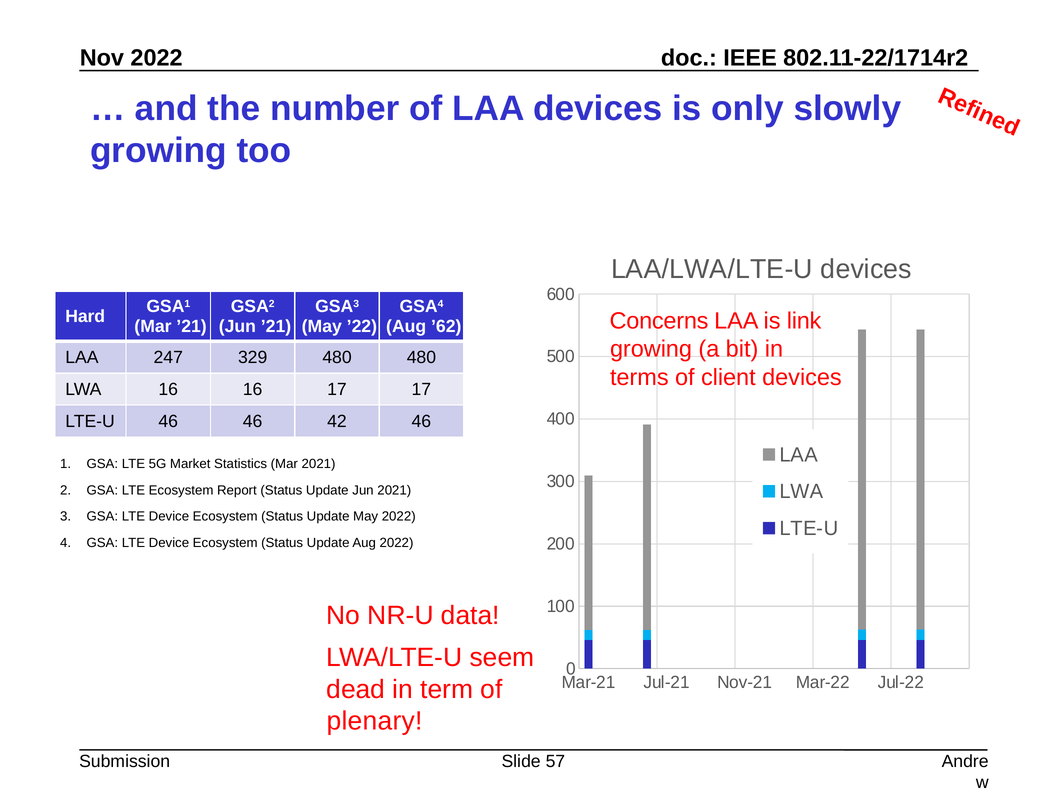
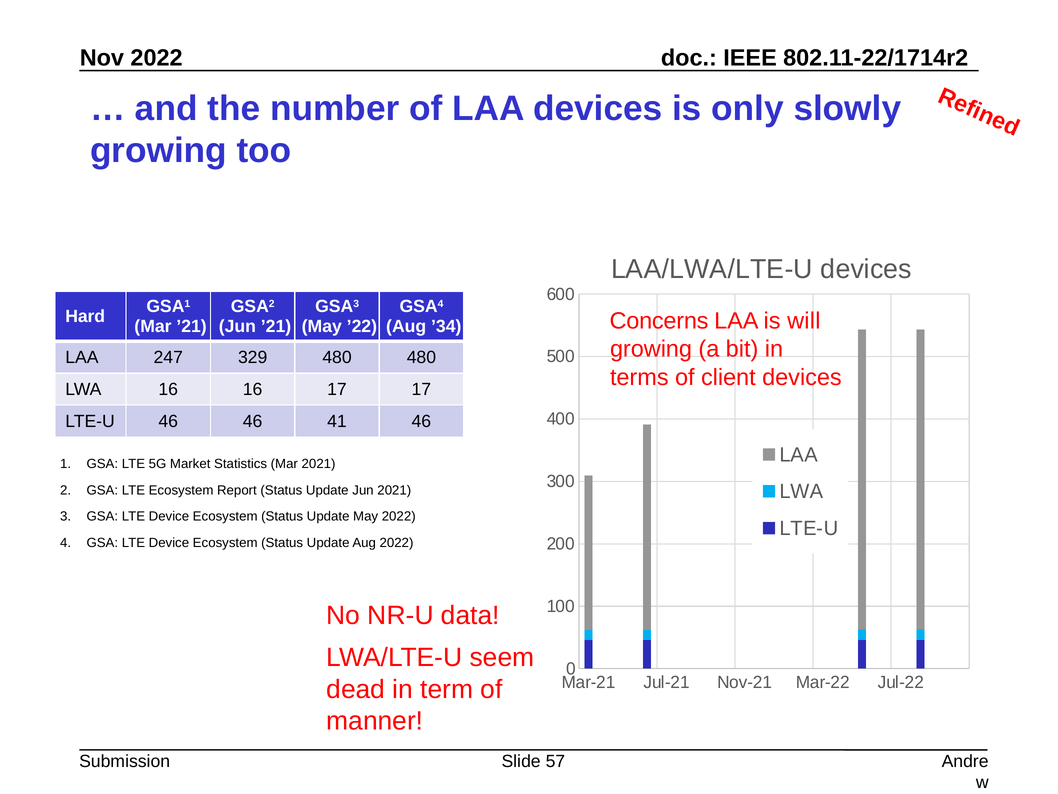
link: link -> will
’62: ’62 -> ’34
42: 42 -> 41
plenary: plenary -> manner
